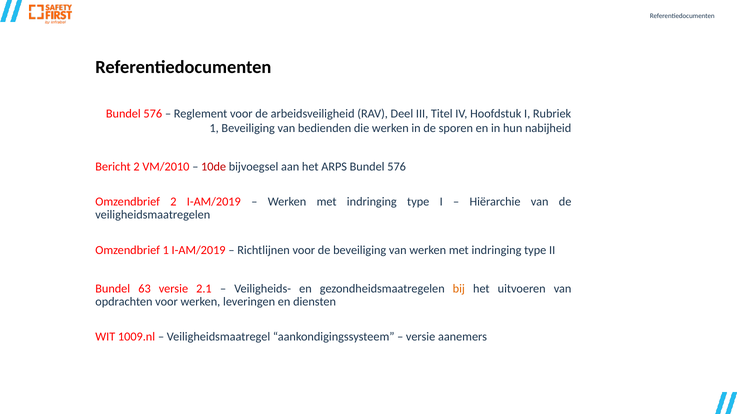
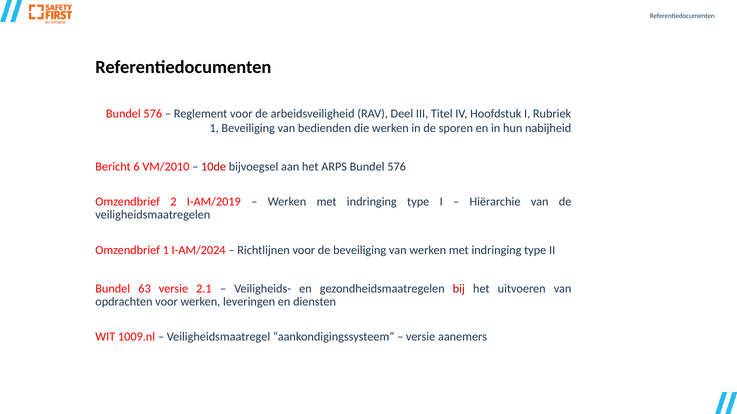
Bericht 2: 2 -> 6
1 I-AM/2019: I-AM/2019 -> I-AM/2024
bij colour: orange -> red
